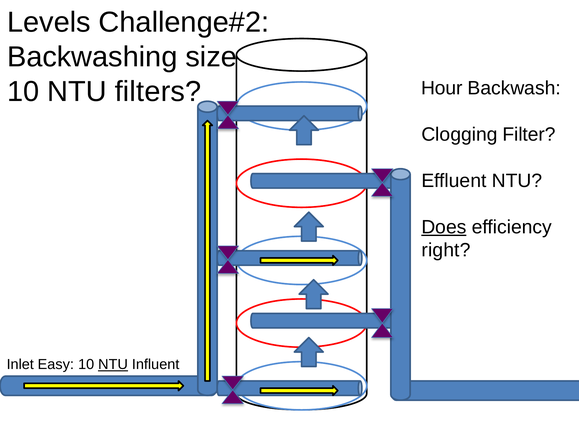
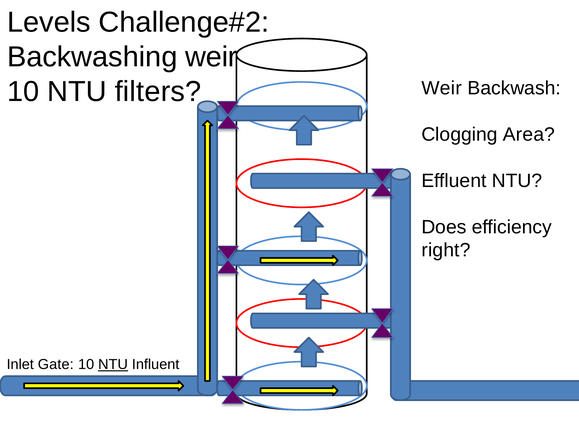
Backwashing size: size -> weir
Hour at (442, 88): Hour -> Weir
Filter: Filter -> Area
Does underline: present -> none
Easy: Easy -> Gate
